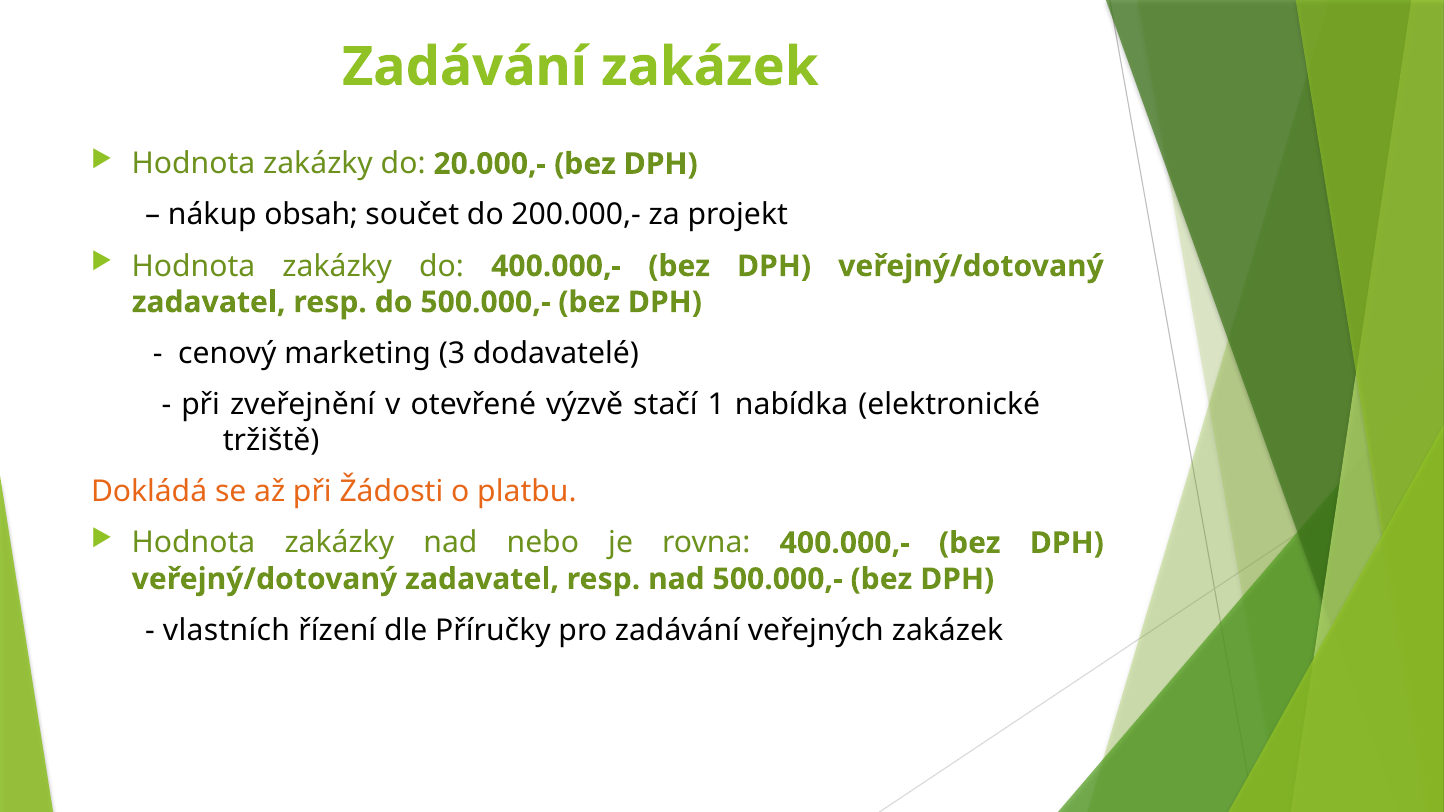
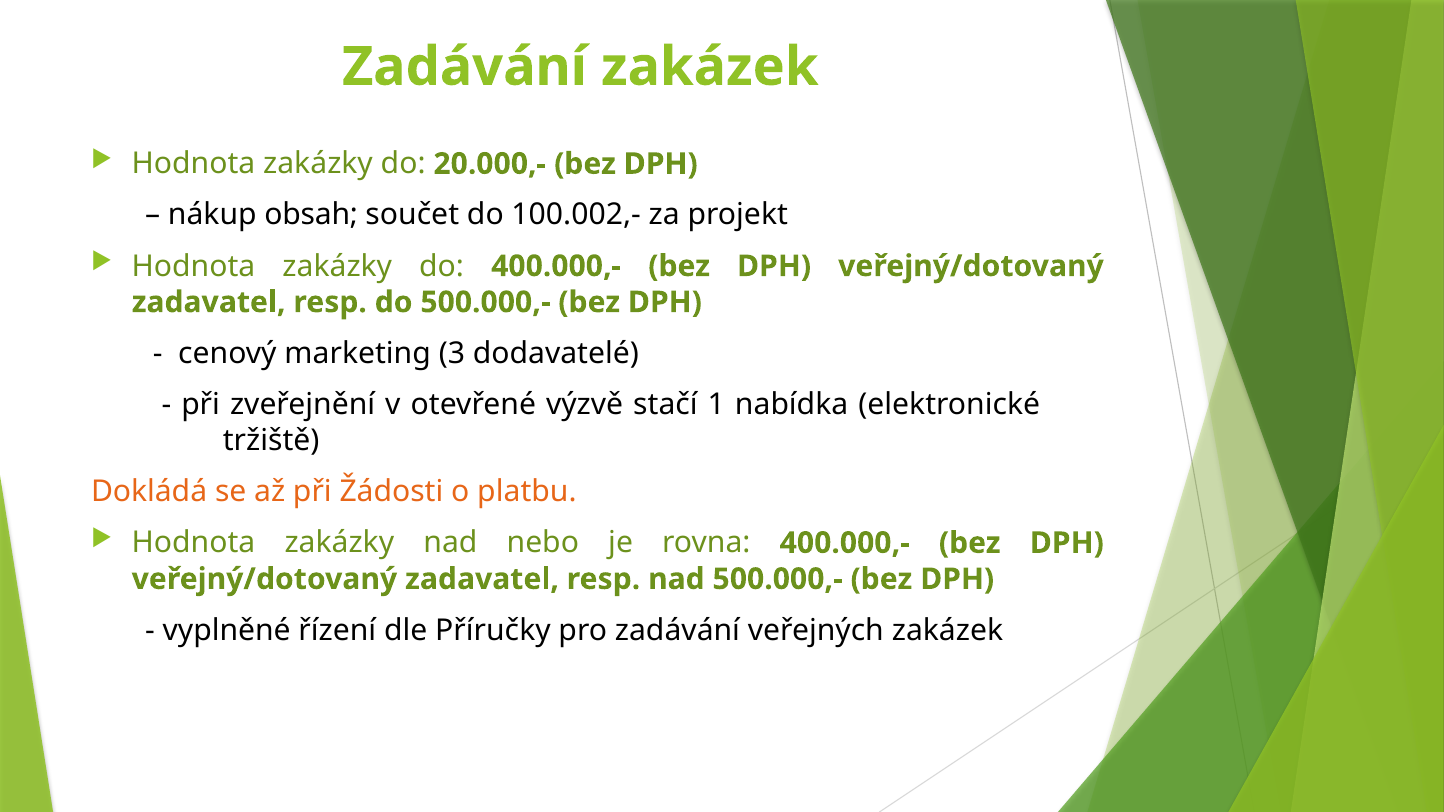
200.000,-: 200.000,- -> 100.002,-
vlastních: vlastních -> vyplněné
